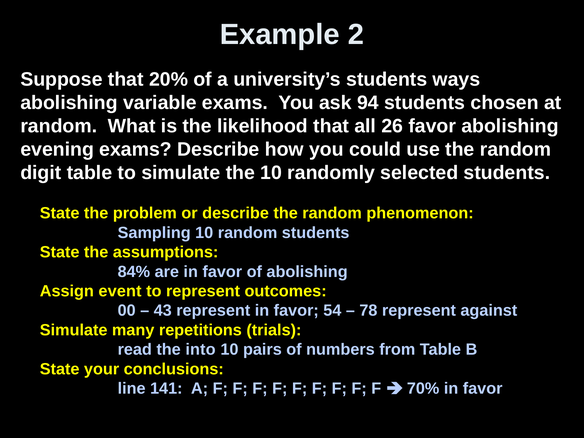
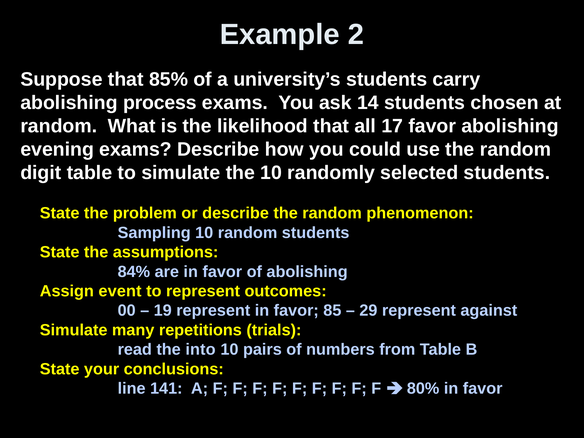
20%: 20% -> 85%
ways: ways -> carry
variable: variable -> process
94: 94 -> 14
26: 26 -> 17
43: 43 -> 19
54: 54 -> 85
78: 78 -> 29
70%: 70% -> 80%
